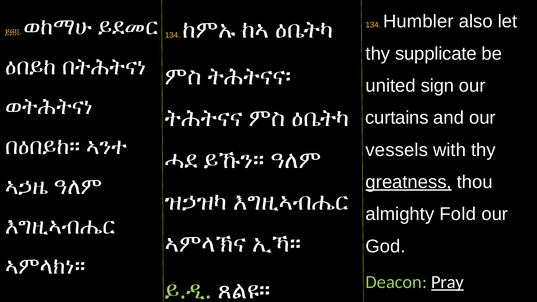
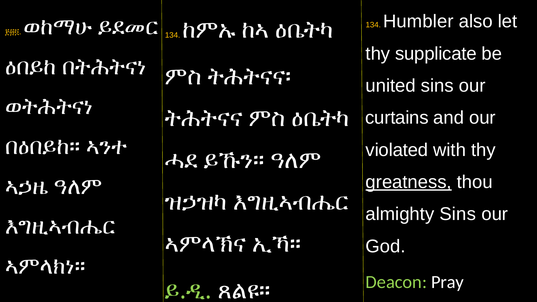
united sign: sign -> sins
vessels: vessels -> violated
almighty Fold: Fold -> Sins
Pray underline: present -> none
